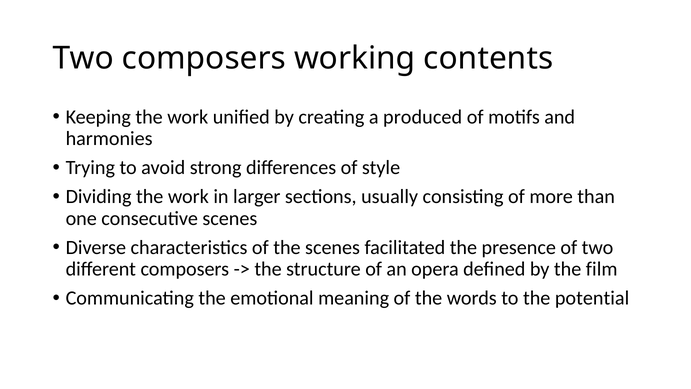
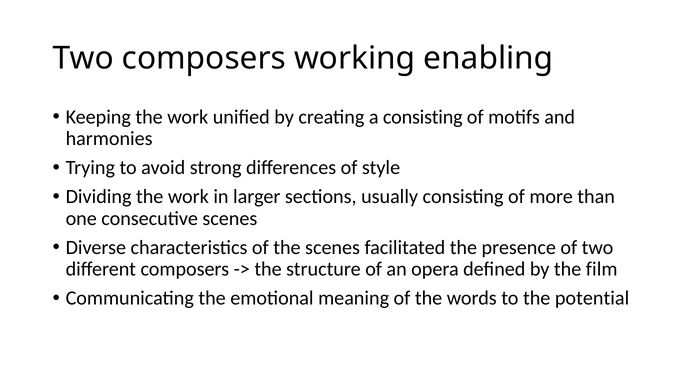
contents: contents -> enabling
a produced: produced -> consisting
